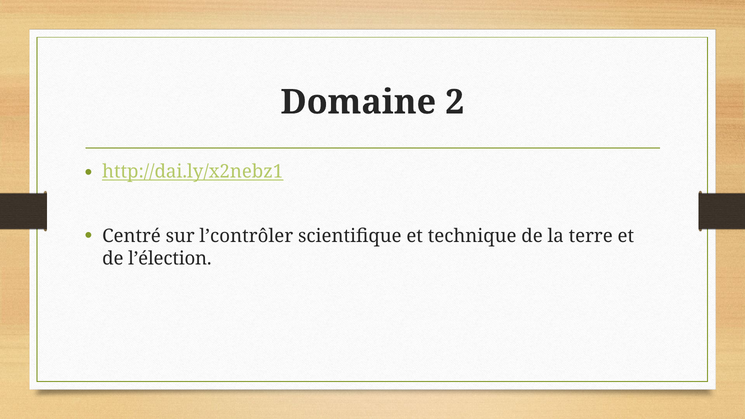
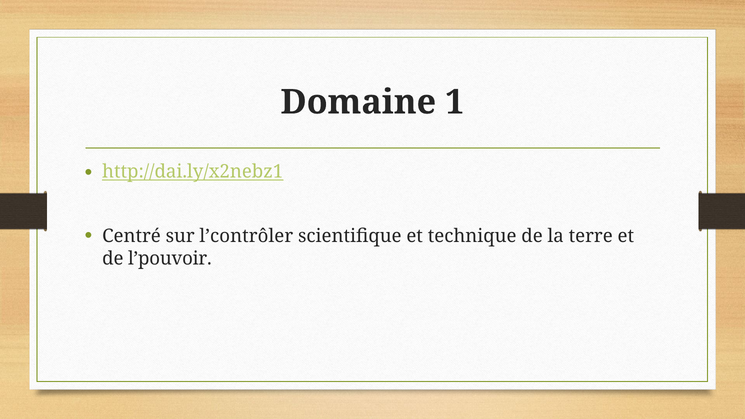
2: 2 -> 1
l’élection: l’élection -> l’pouvoir
